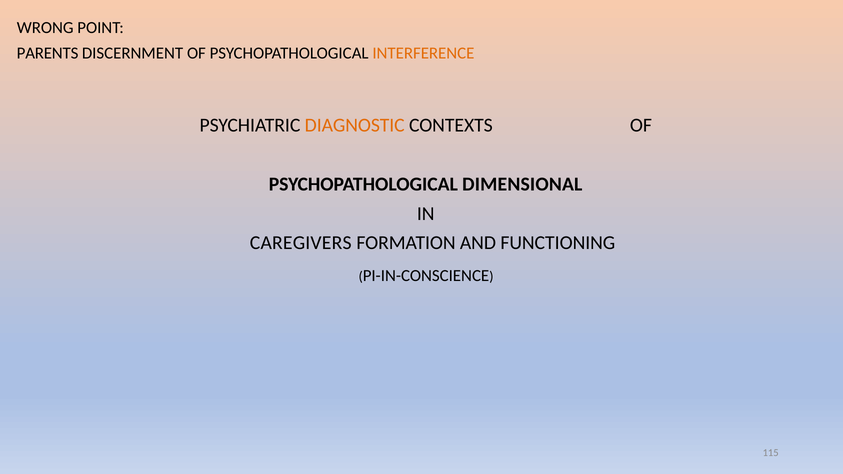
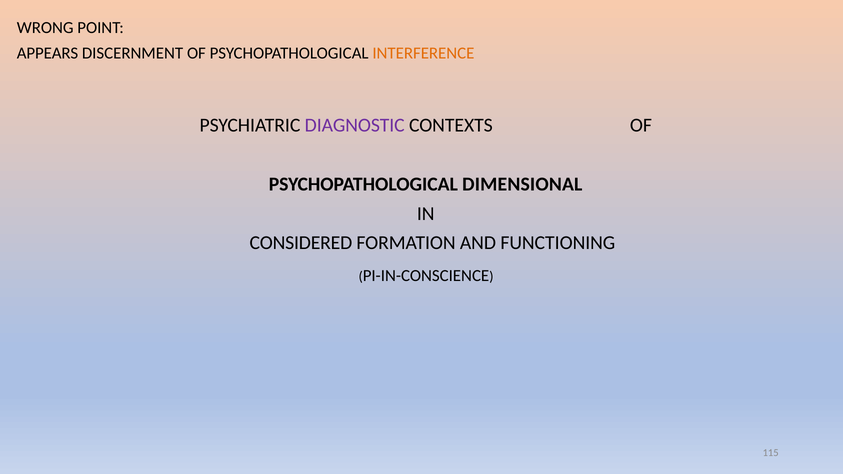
PARENTS: PARENTS -> APPEARS
DIAGNOSTIC colour: orange -> purple
CAREGIVERS: CAREGIVERS -> CONSIDERED
